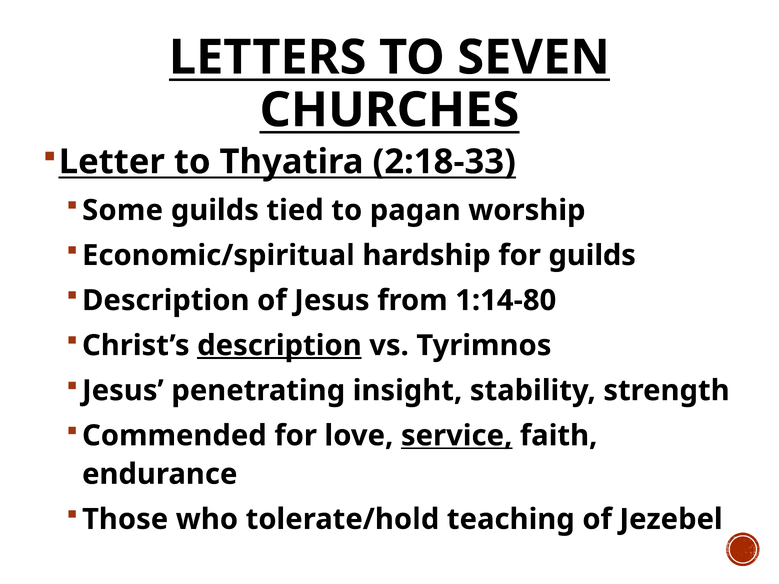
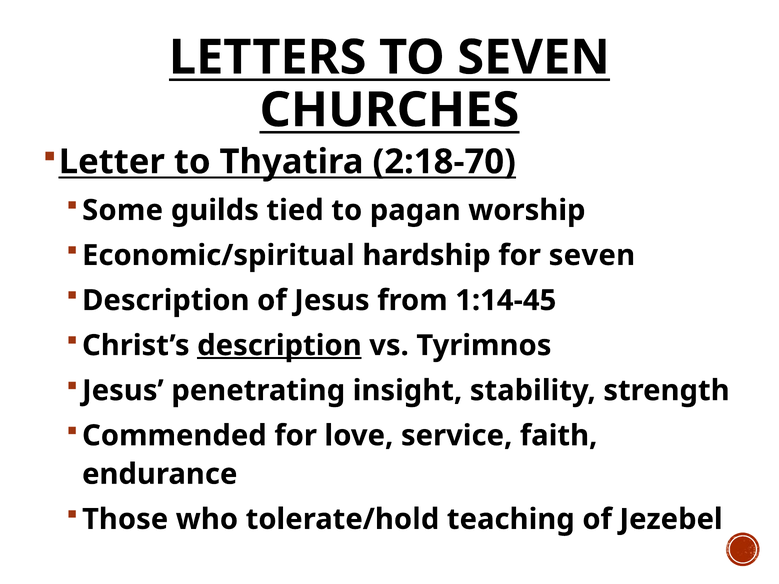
2:18-33: 2:18-33 -> 2:18-70
for guilds: guilds -> seven
1:14-80: 1:14-80 -> 1:14-45
service underline: present -> none
